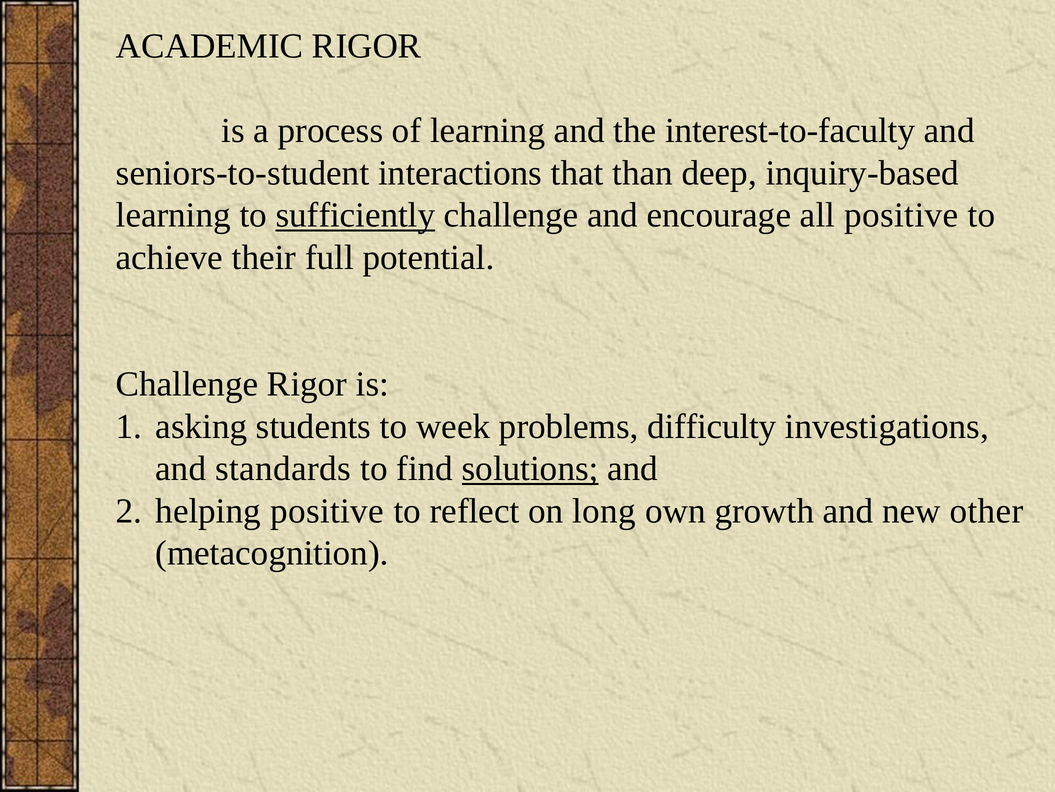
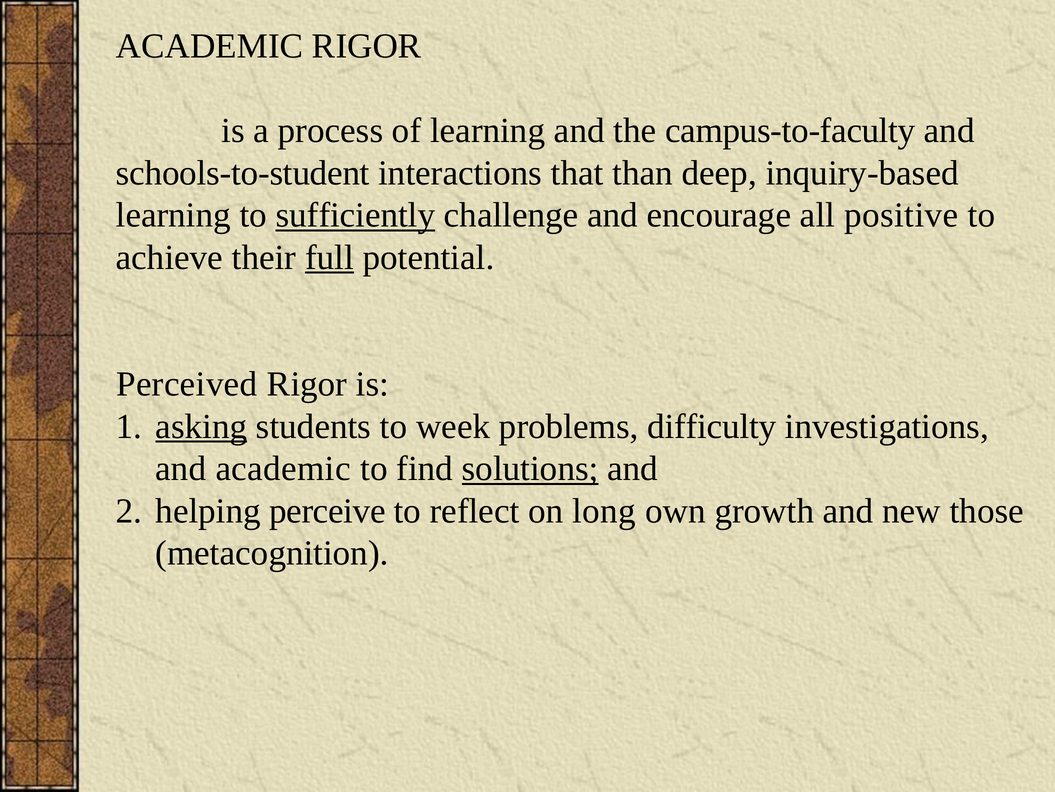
interest-to-faculty: interest-to-faculty -> campus-to-faculty
seniors-to-student: seniors-to-student -> schools-to-student
full underline: none -> present
Challenge at (187, 384): Challenge -> Perceived
asking underline: none -> present
and standards: standards -> academic
helping positive: positive -> perceive
other: other -> those
